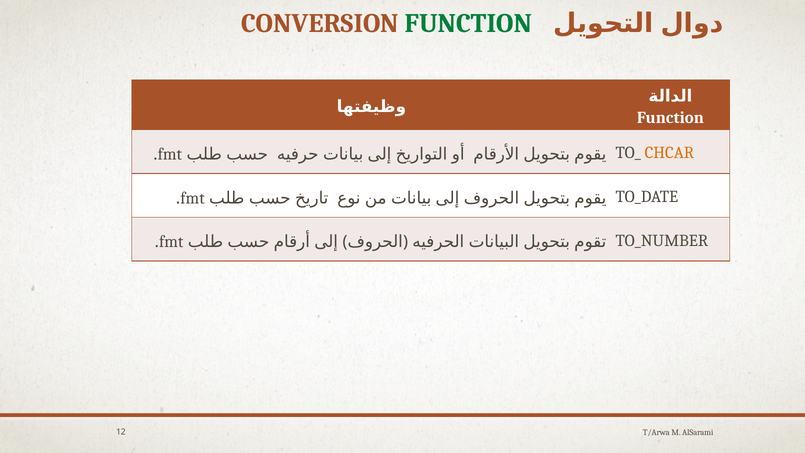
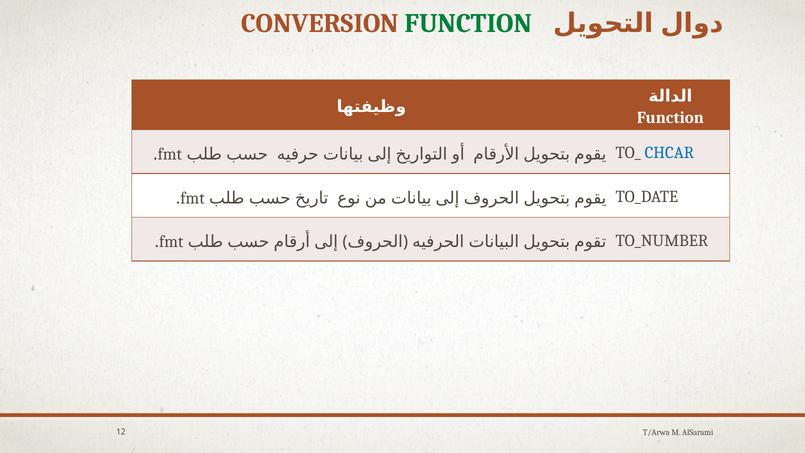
CHCAR colour: orange -> blue
